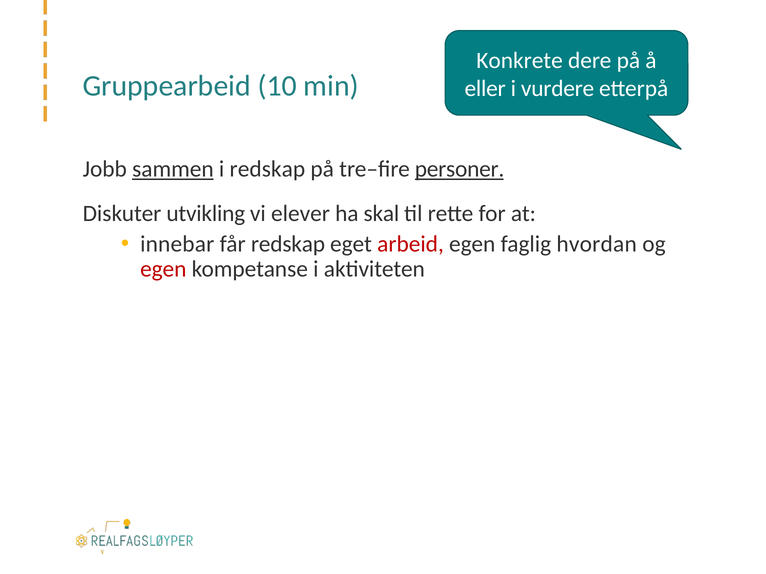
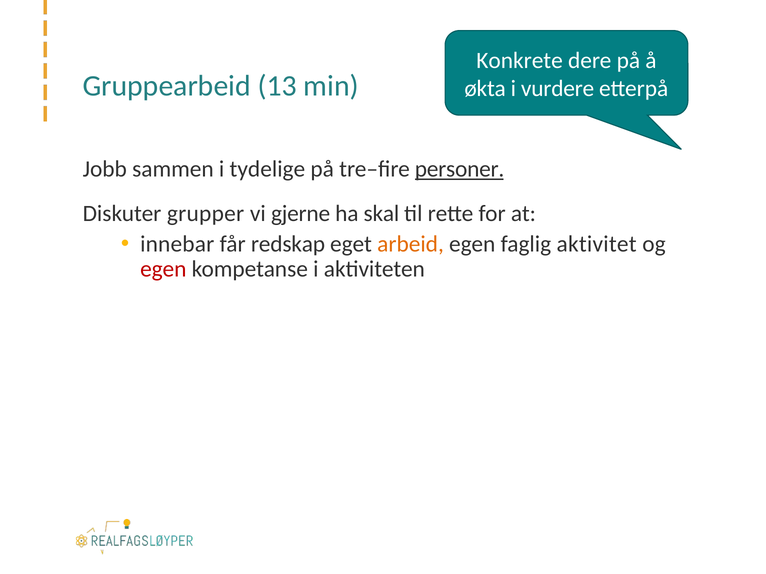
10: 10 -> 13
eller: eller -> økta
sammen underline: present -> none
i redskap: redskap -> tydelige
utvikling: utvikling -> grupper
elever: elever -> gjerne
arbeid colour: red -> orange
hvordan: hvordan -> aktivitet
